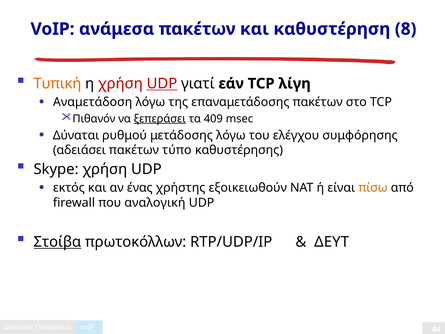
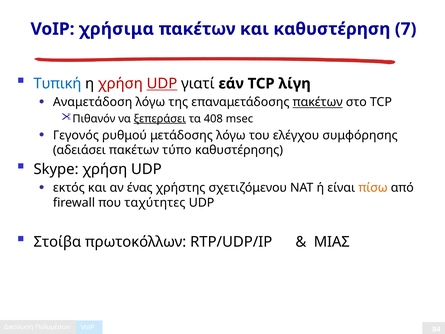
ανάμεσα: ανάμεσα -> χρήσιμα
8: 8 -> 7
Τυπική colour: orange -> blue
πακέτων at (318, 102) underline: none -> present
409: 409 -> 408
Δύναται: Δύναται -> Γεγονός
εξοικειωθούν: εξοικειωθούν -> σχετιζόμενου
αναλογική: αναλογική -> ταχύτητες
Στοίβα underline: present -> none
ΔΕΥΤ: ΔΕΥΤ -> ΜΙΑΣ
